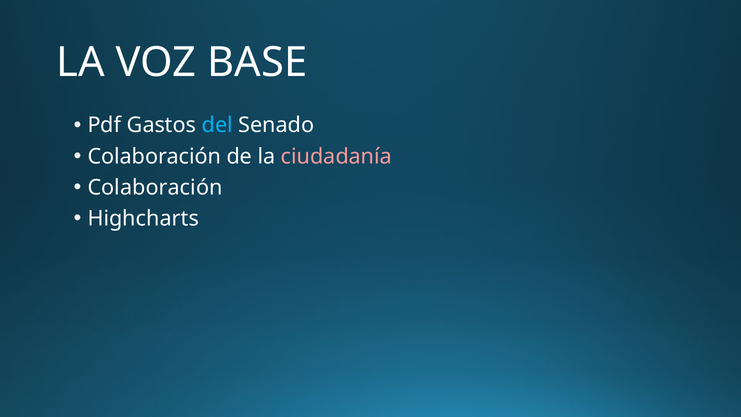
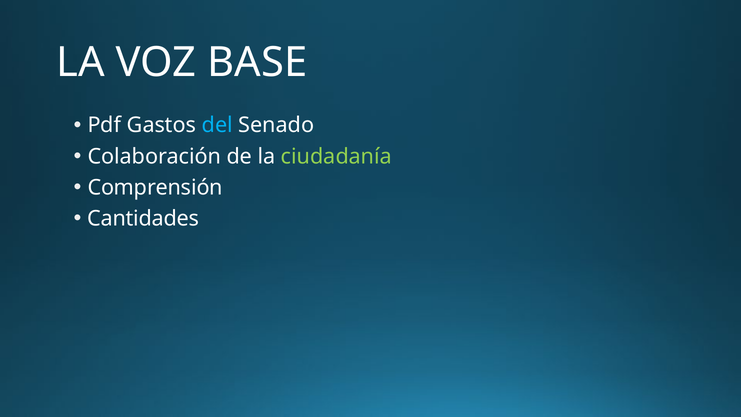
ciudadanía colour: pink -> light green
Colaboración at (155, 187): Colaboración -> Comprensión
Highcharts: Highcharts -> Cantidades
